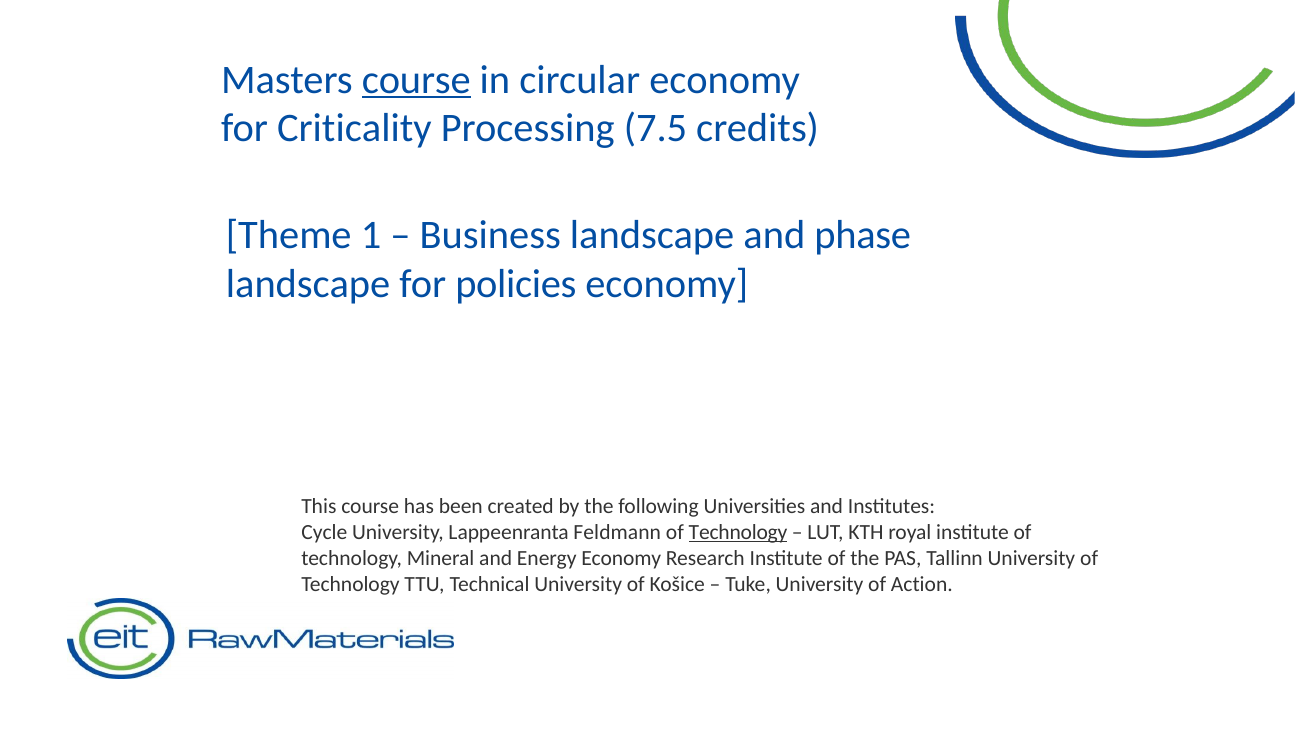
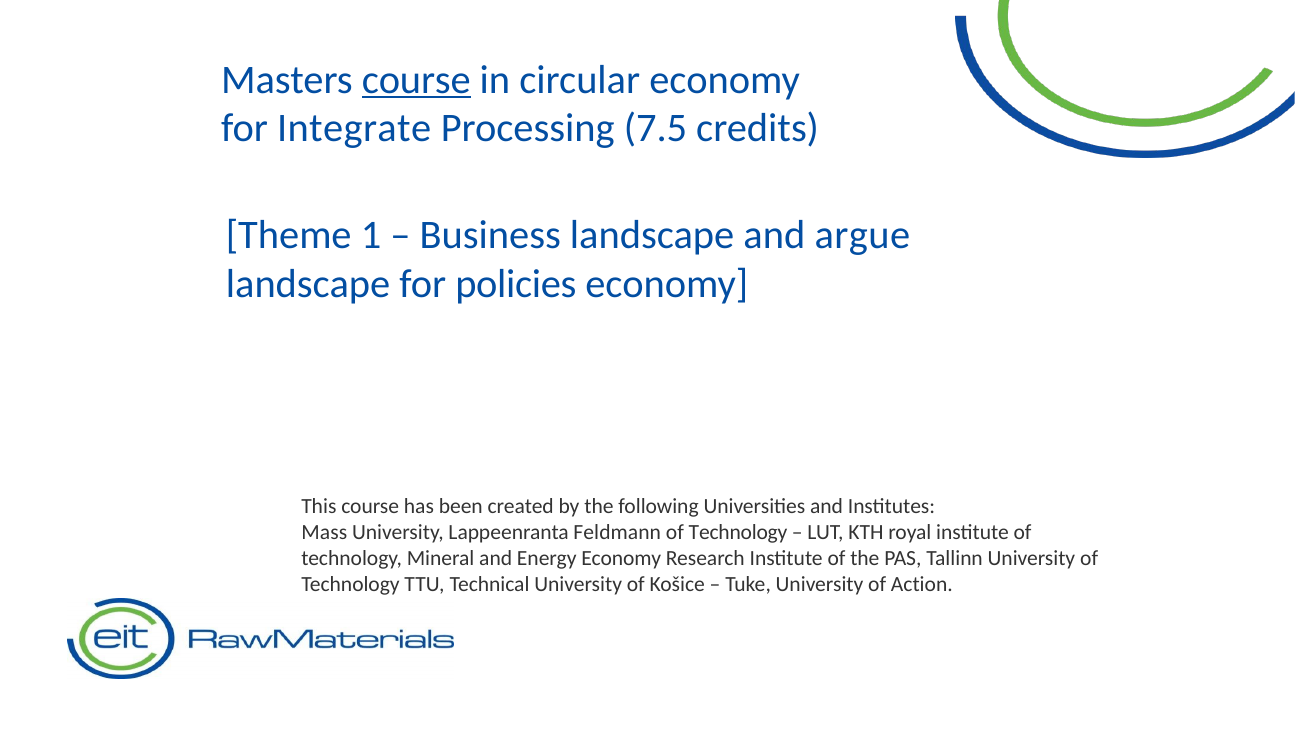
Criticality: Criticality -> Integrate
phase: phase -> argue
Cycle: Cycle -> Mass
Technology at (738, 532) underline: present -> none
